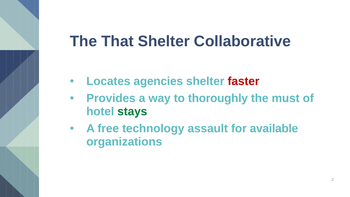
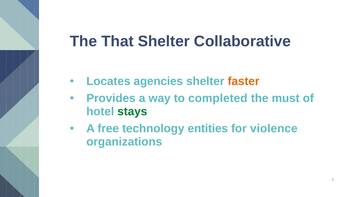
faster colour: red -> orange
thoroughly: thoroughly -> completed
assault: assault -> entities
available: available -> violence
